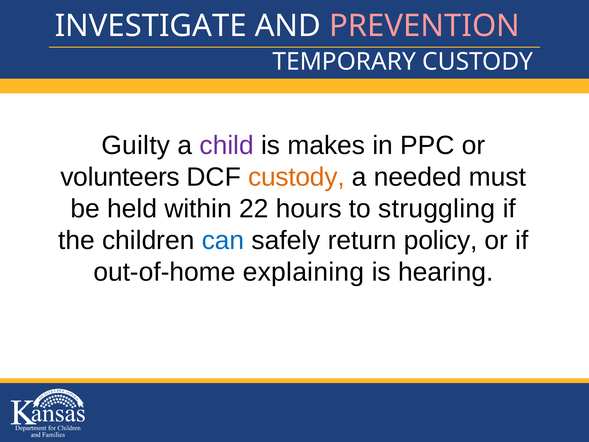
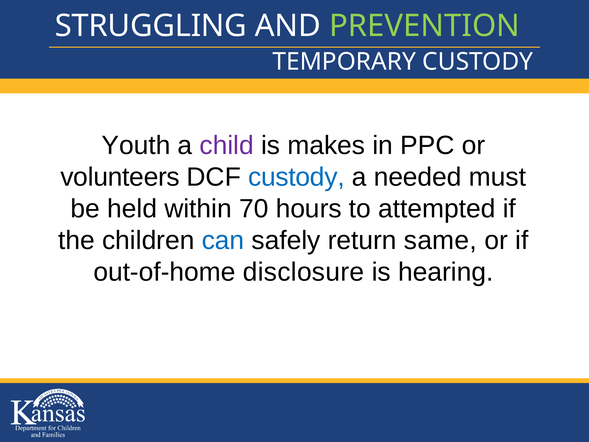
INVESTIGATE: INVESTIGATE -> STRUGGLING
PREVENTION colour: pink -> light green
Guilty: Guilty -> Youth
custody at (296, 177) colour: orange -> blue
22: 22 -> 70
struggling: struggling -> attempted
policy: policy -> same
explaining: explaining -> disclosure
